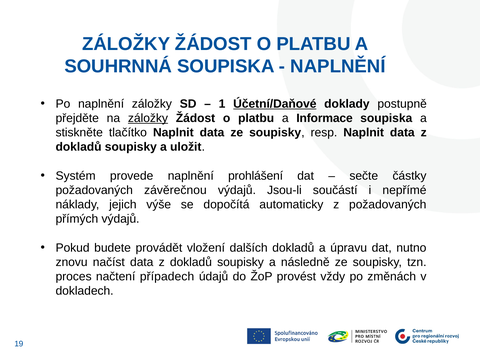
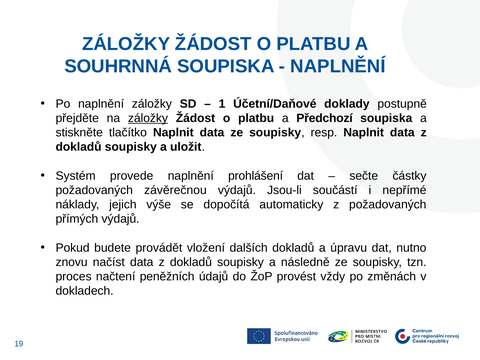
Účetní/Daňové underline: present -> none
Informace: Informace -> Předchozí
případech: případech -> peněžních
